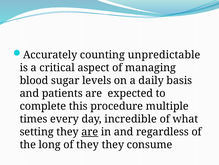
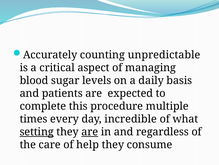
setting underline: none -> present
long: long -> care
of they: they -> help
